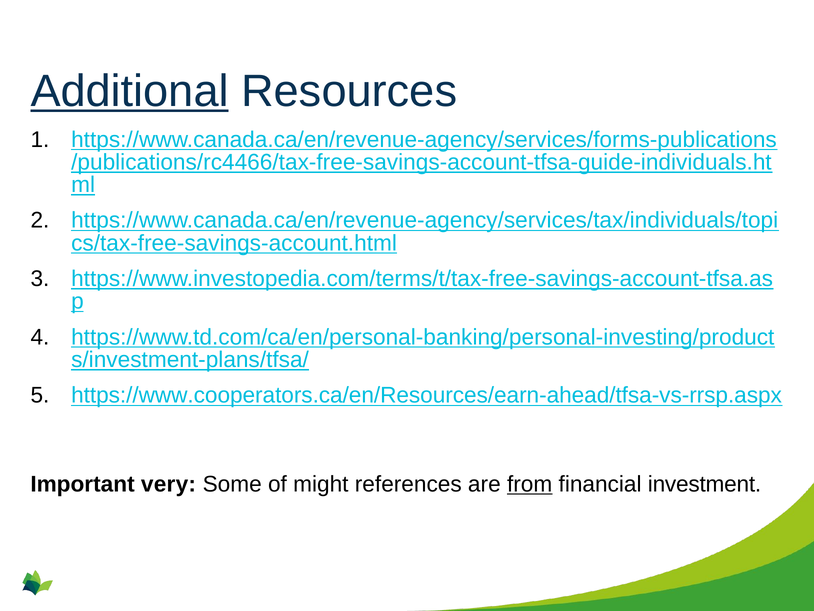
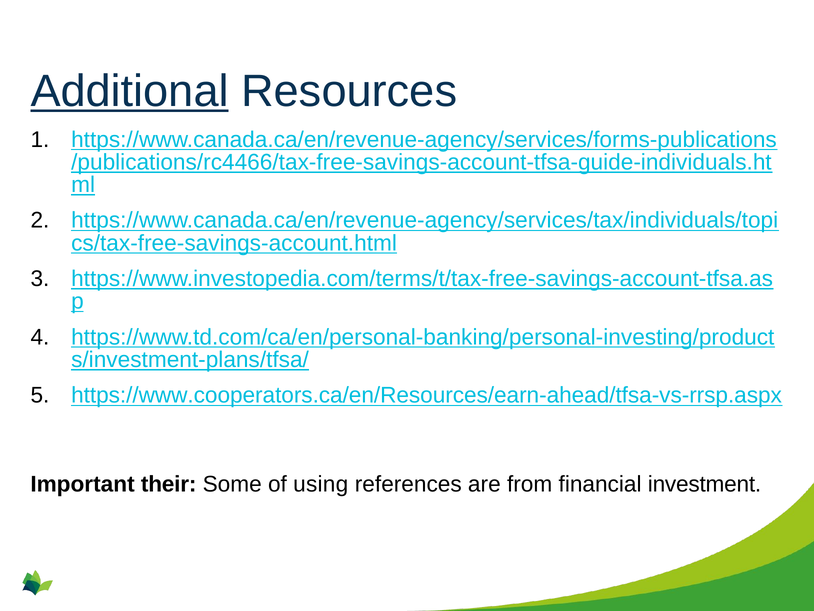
very: very -> their
might: might -> using
from underline: present -> none
